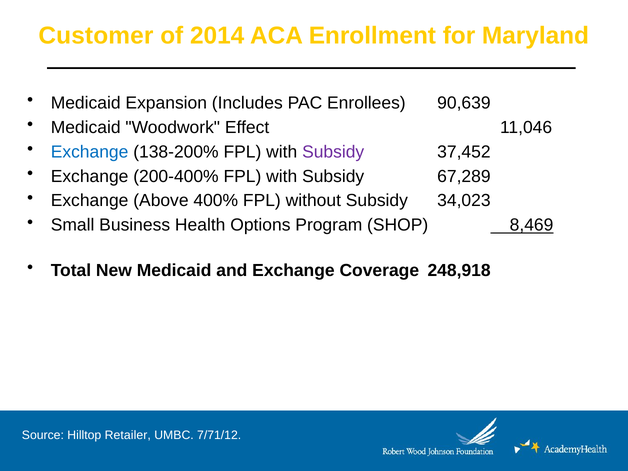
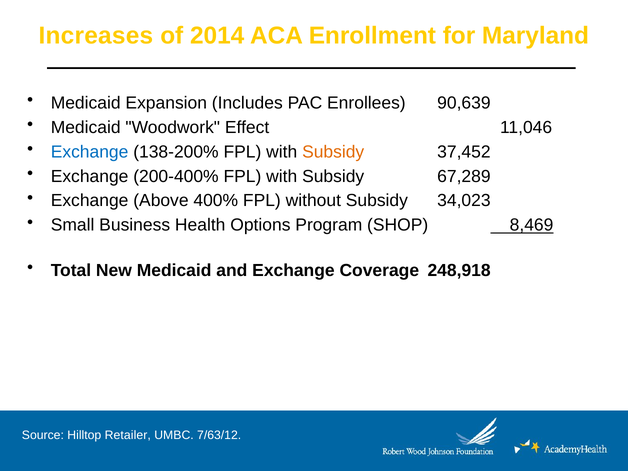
Customer: Customer -> Increases
Subsidy at (333, 152) colour: purple -> orange
7/71/12: 7/71/12 -> 7/63/12
